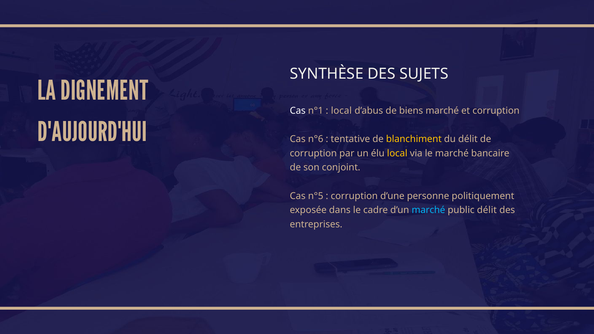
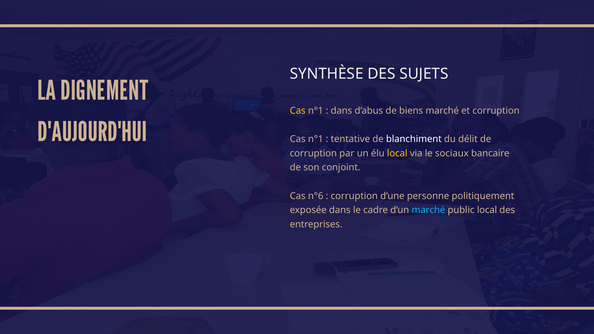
Cas at (298, 111) colour: white -> yellow
local at (341, 111): local -> dans
n°6 at (316, 139): n°6 -> n°1
blanchiment colour: yellow -> white
le marché: marché -> sociaux
n°5: n°5 -> n°6
public délit: délit -> local
